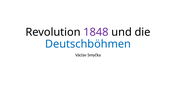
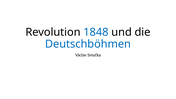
1848 colour: purple -> blue
